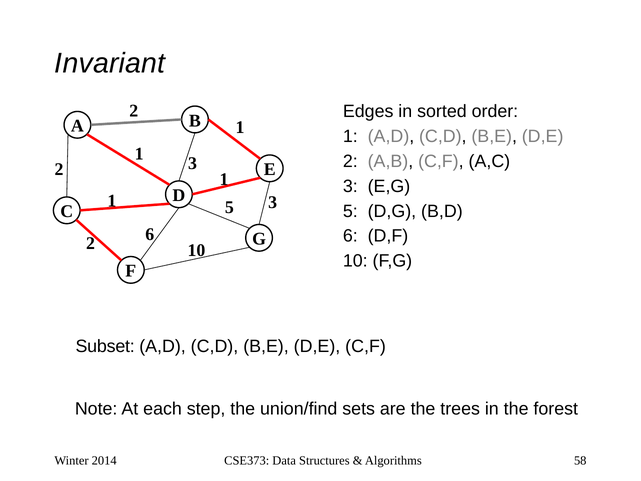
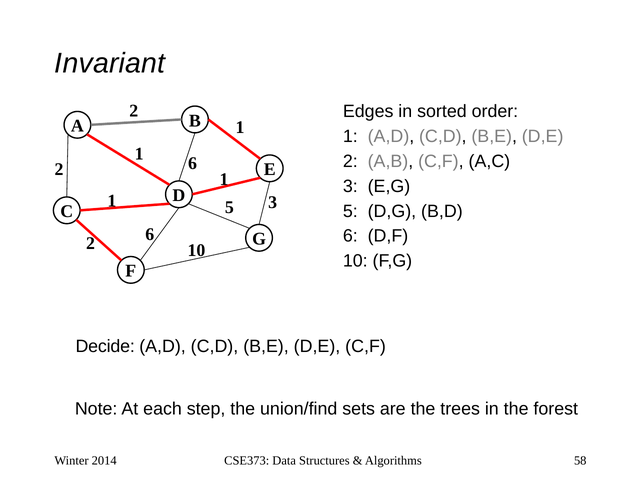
3 at (193, 163): 3 -> 6
Subset: Subset -> Decide
